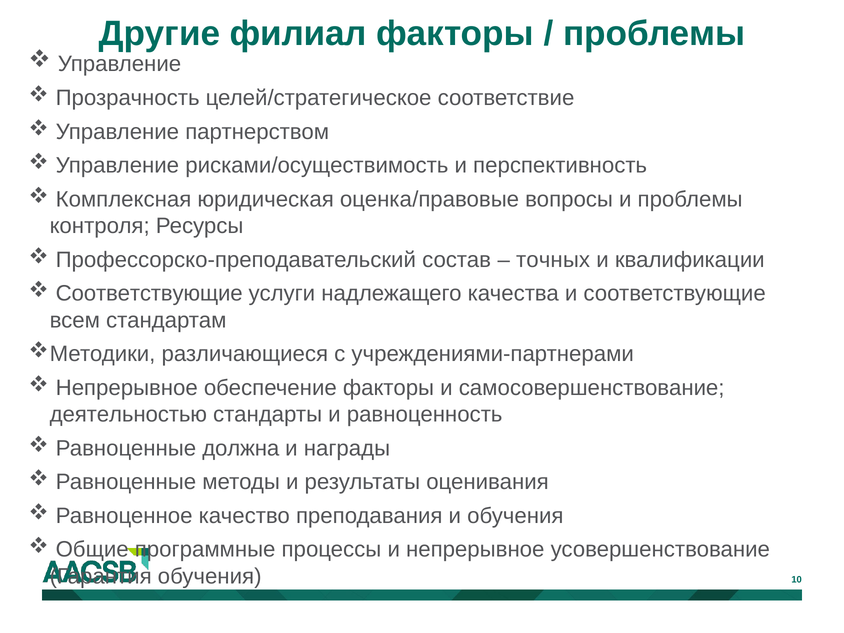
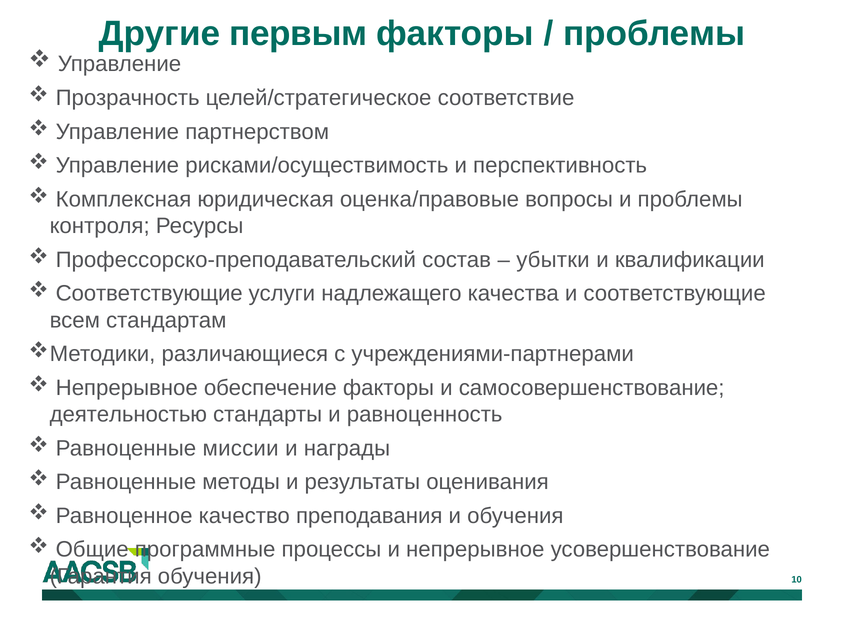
филиал: филиал -> первым
точных: точных -> убытки
должна: должна -> миссии
